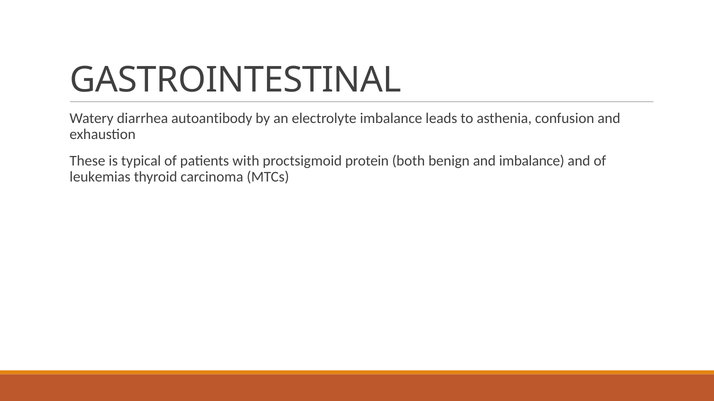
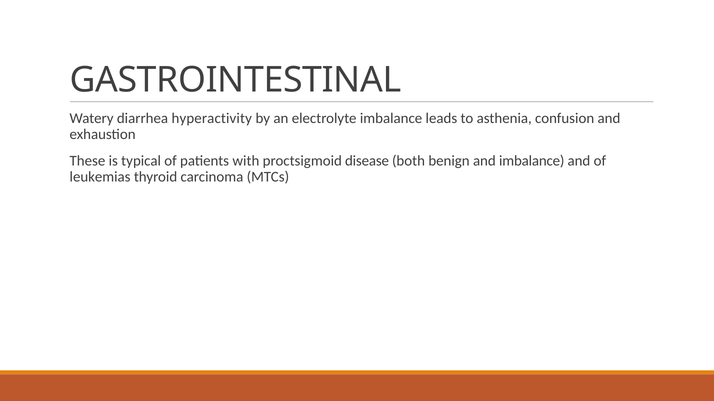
autoantibody: autoantibody -> hyperactivity
protein: protein -> disease
